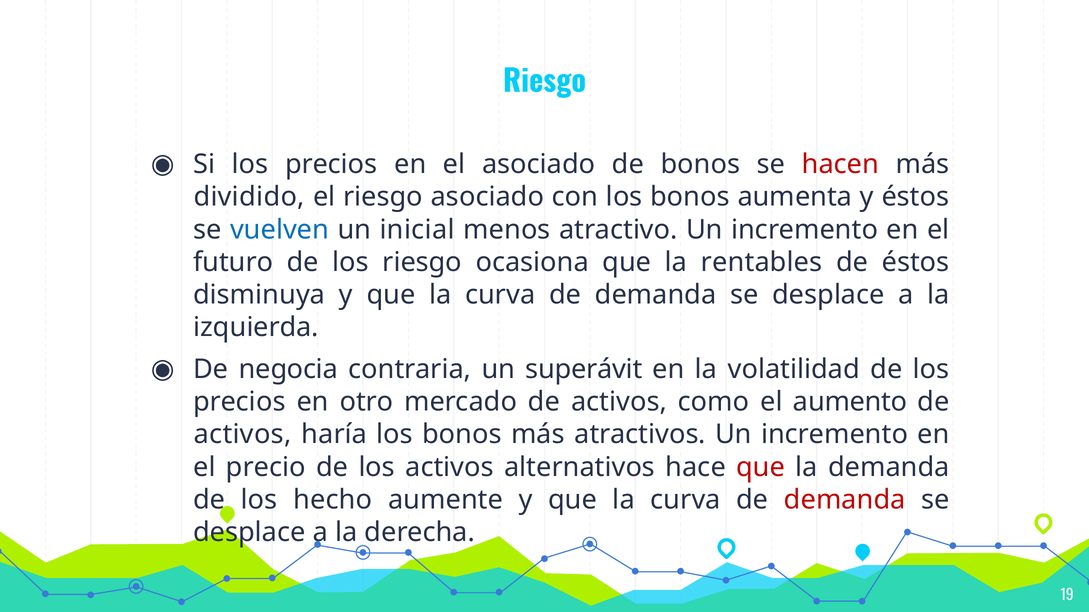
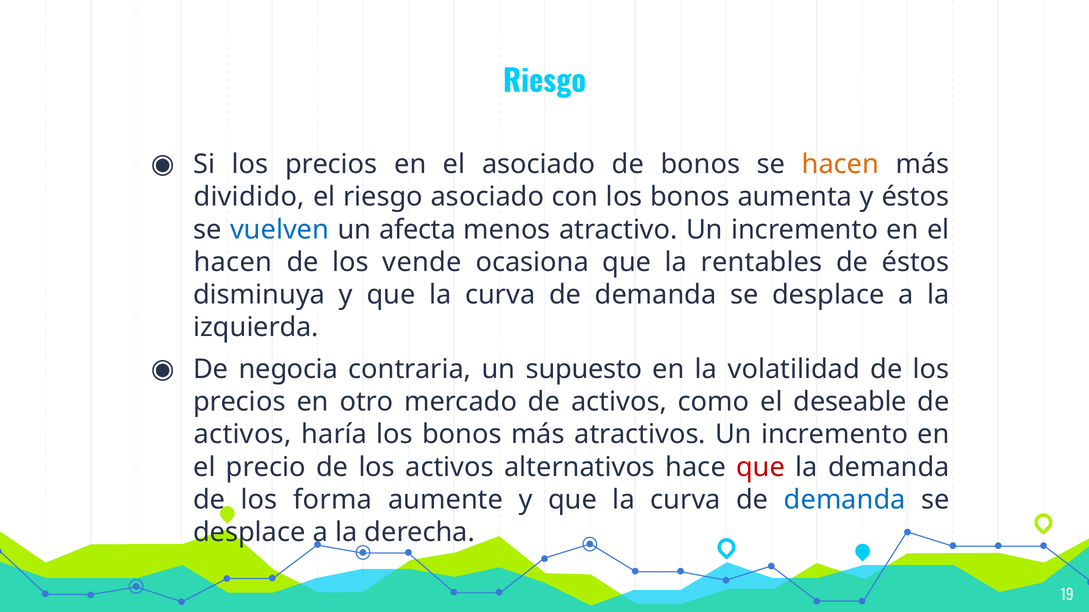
hacen at (840, 164) colour: red -> orange
inicial: inicial -> afecta
futuro at (233, 262): futuro -> hacen
los riesgo: riesgo -> vende
superávit: superávit -> supuesto
aumento: aumento -> deseable
hecho: hecho -> forma
demanda at (845, 500) colour: red -> blue
